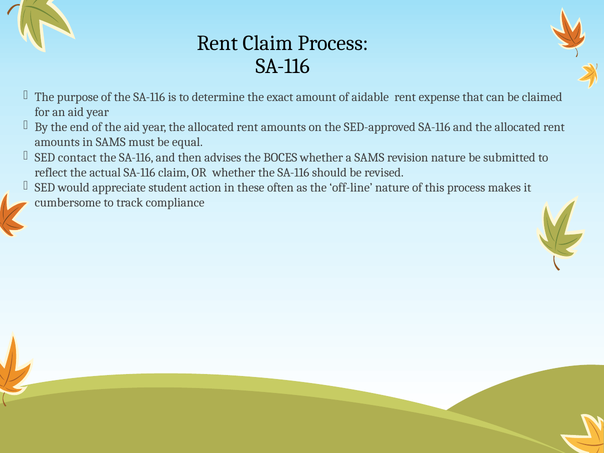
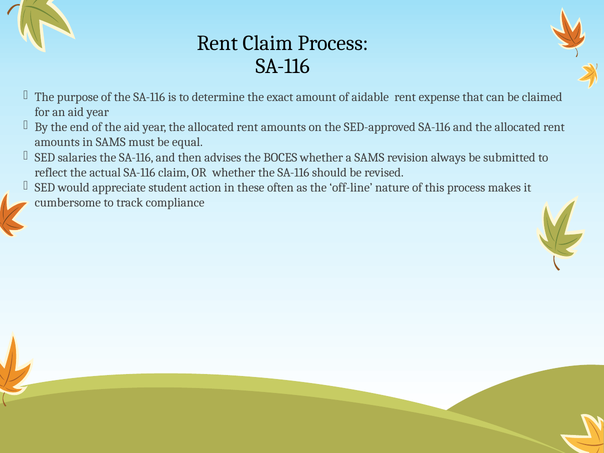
contact: contact -> salaries
revision nature: nature -> always
